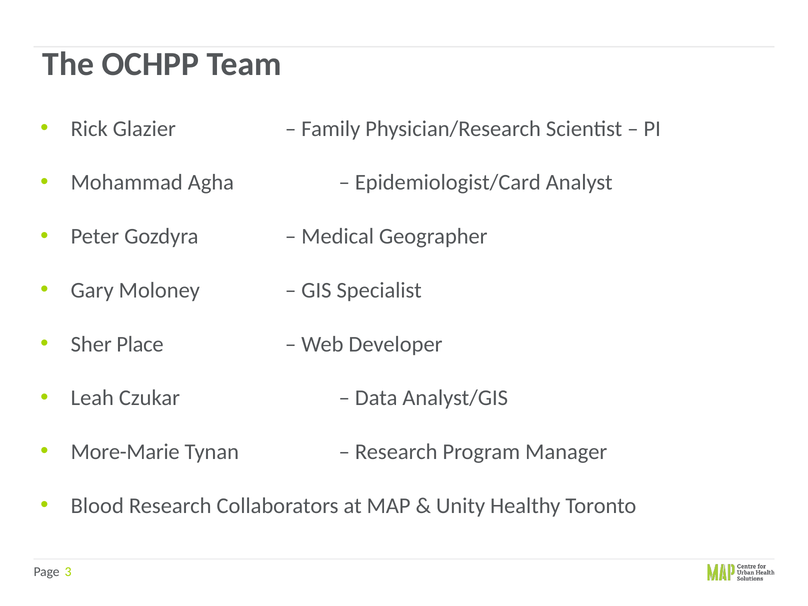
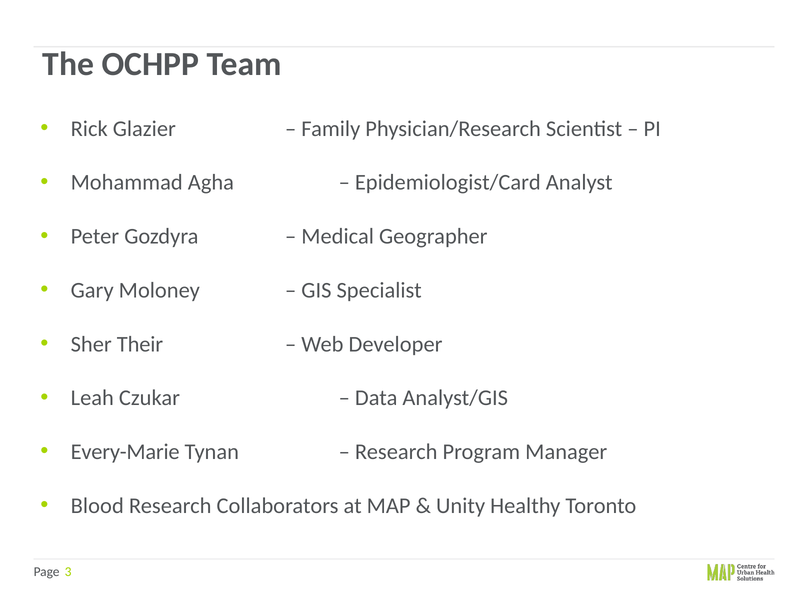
Place: Place -> Their
More-Marie: More-Marie -> Every-Marie
